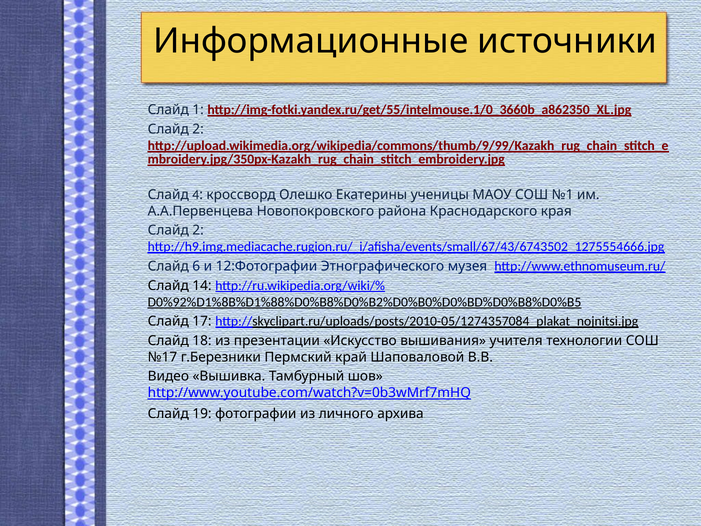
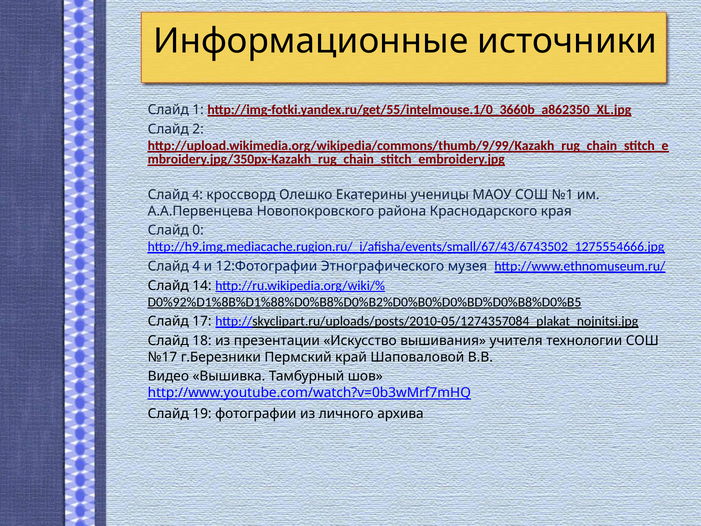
2 at (198, 230): 2 -> 0
6 at (196, 266): 6 -> 4
